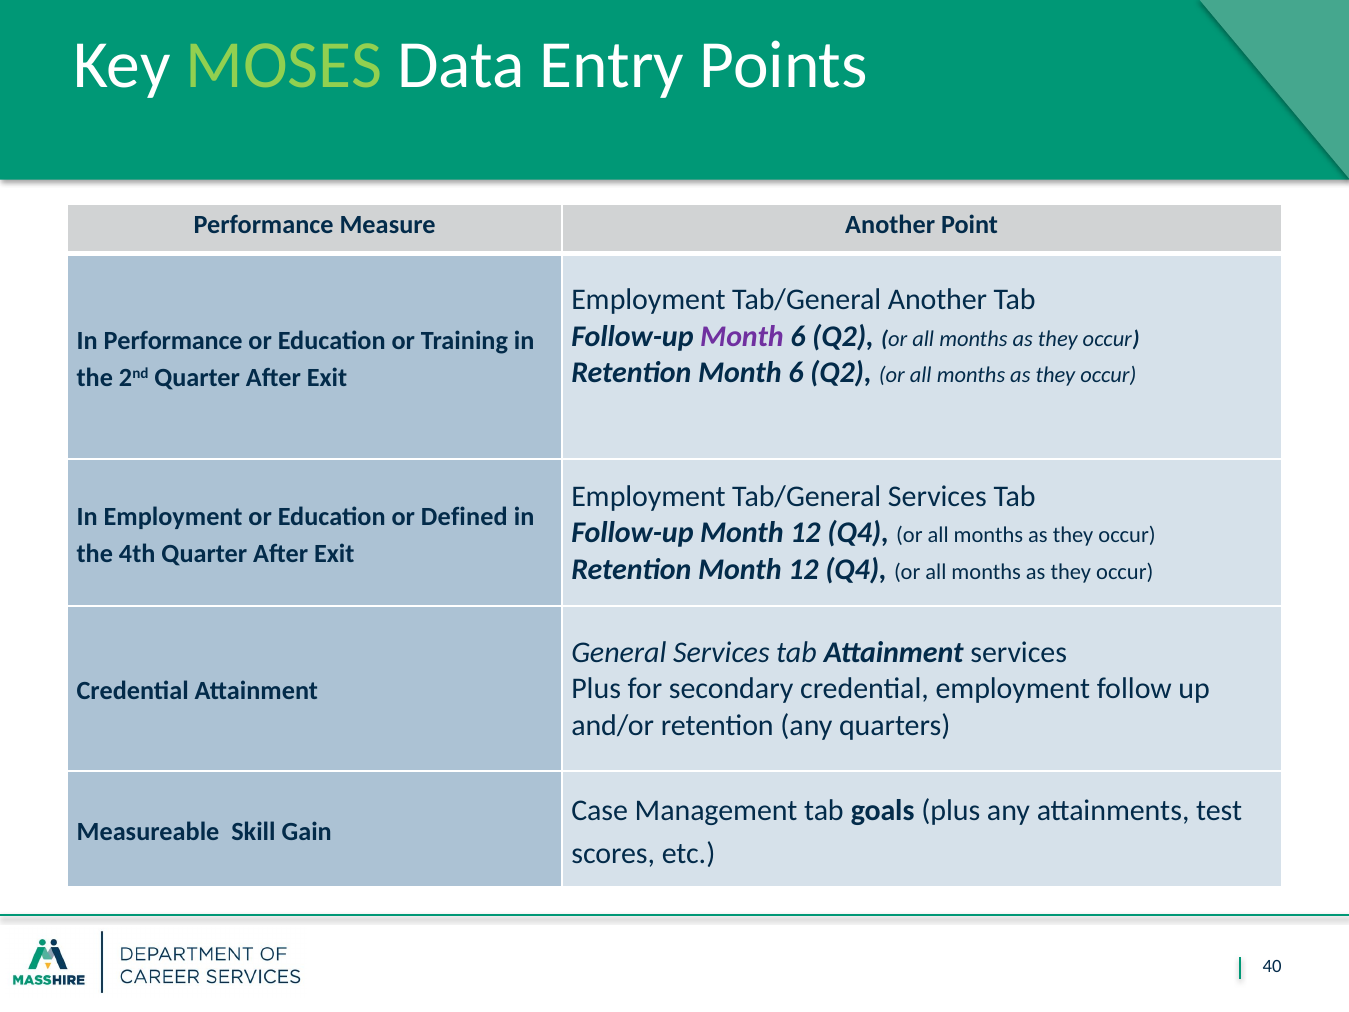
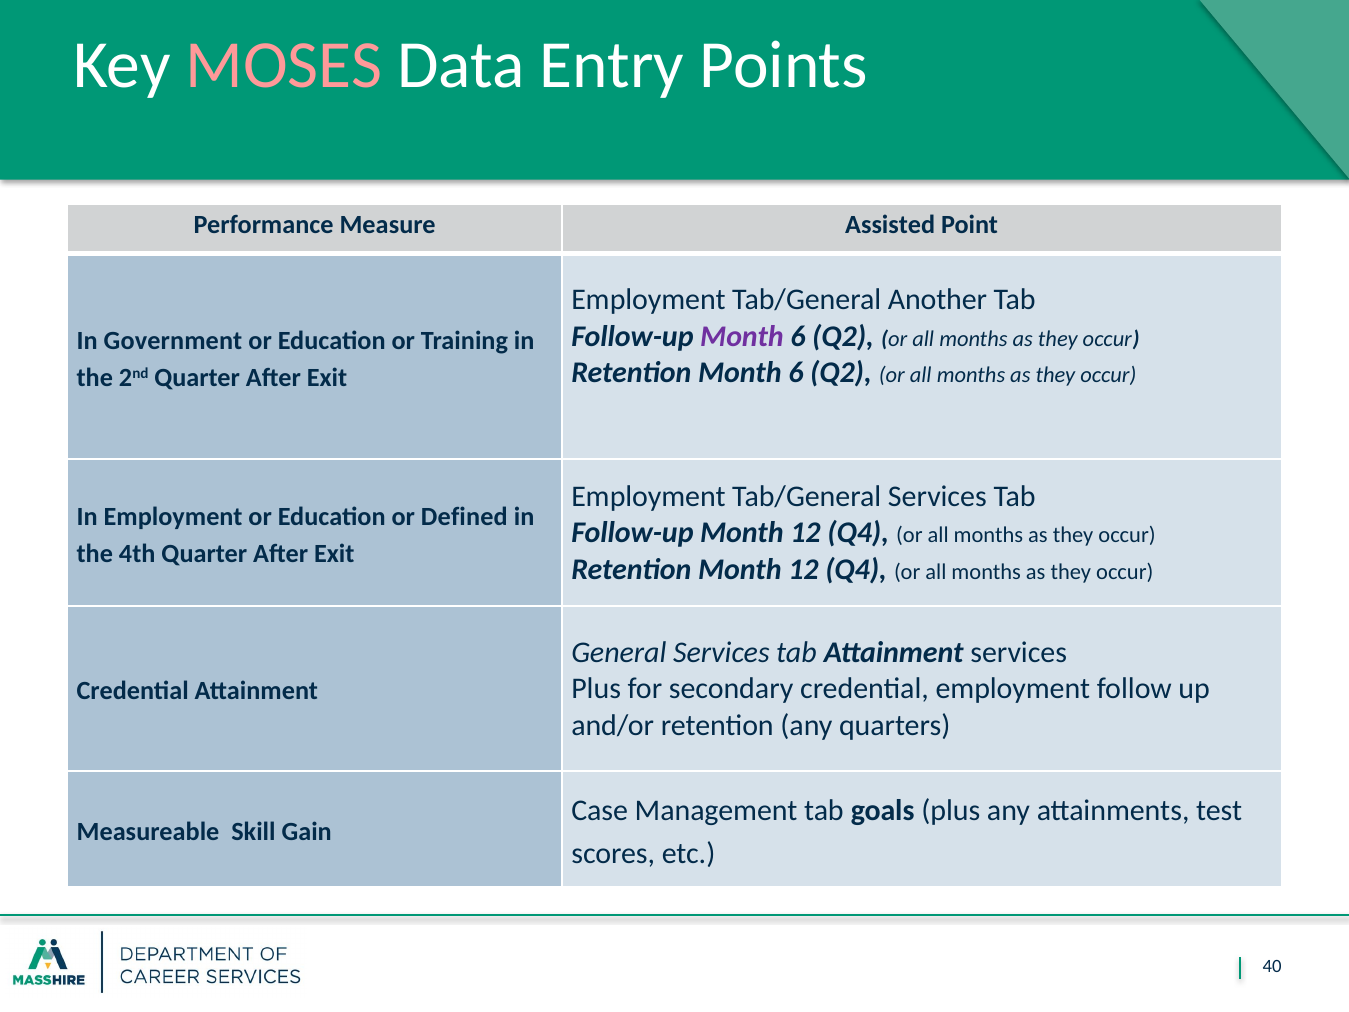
MOSES colour: light green -> pink
Measure Another: Another -> Assisted
In Performance: Performance -> Government
